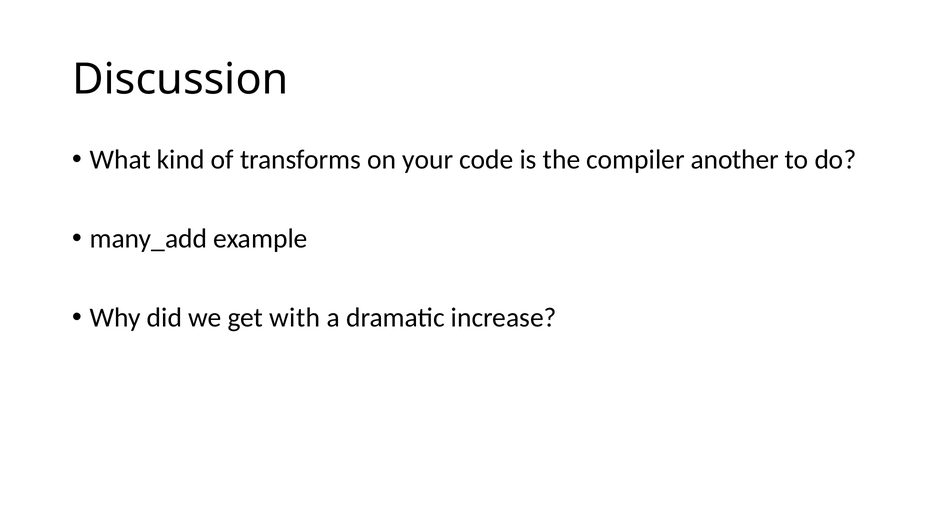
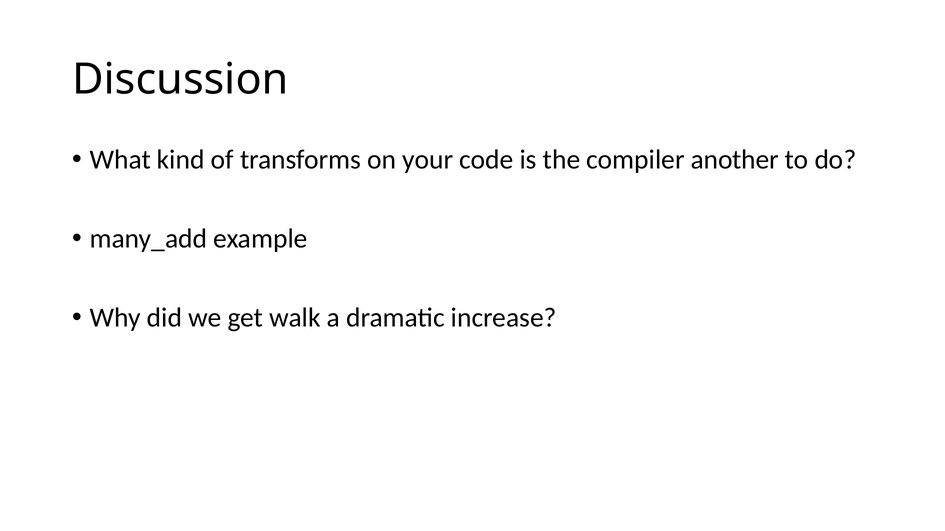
with: with -> walk
